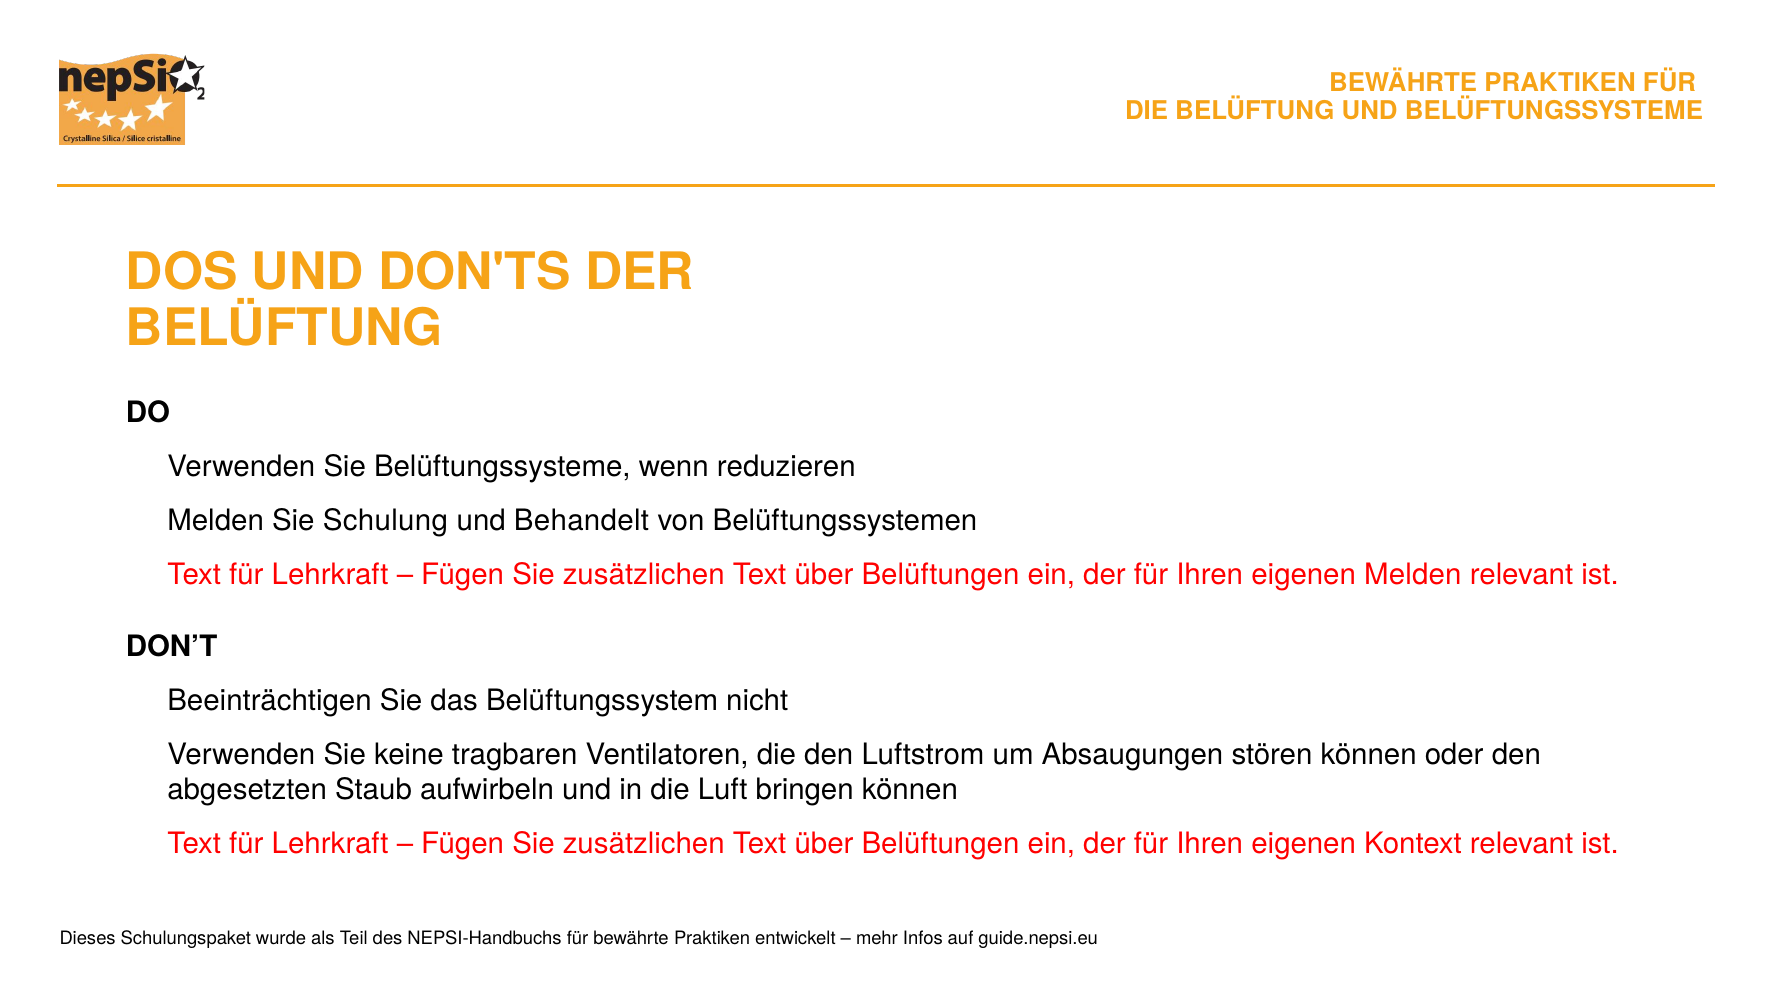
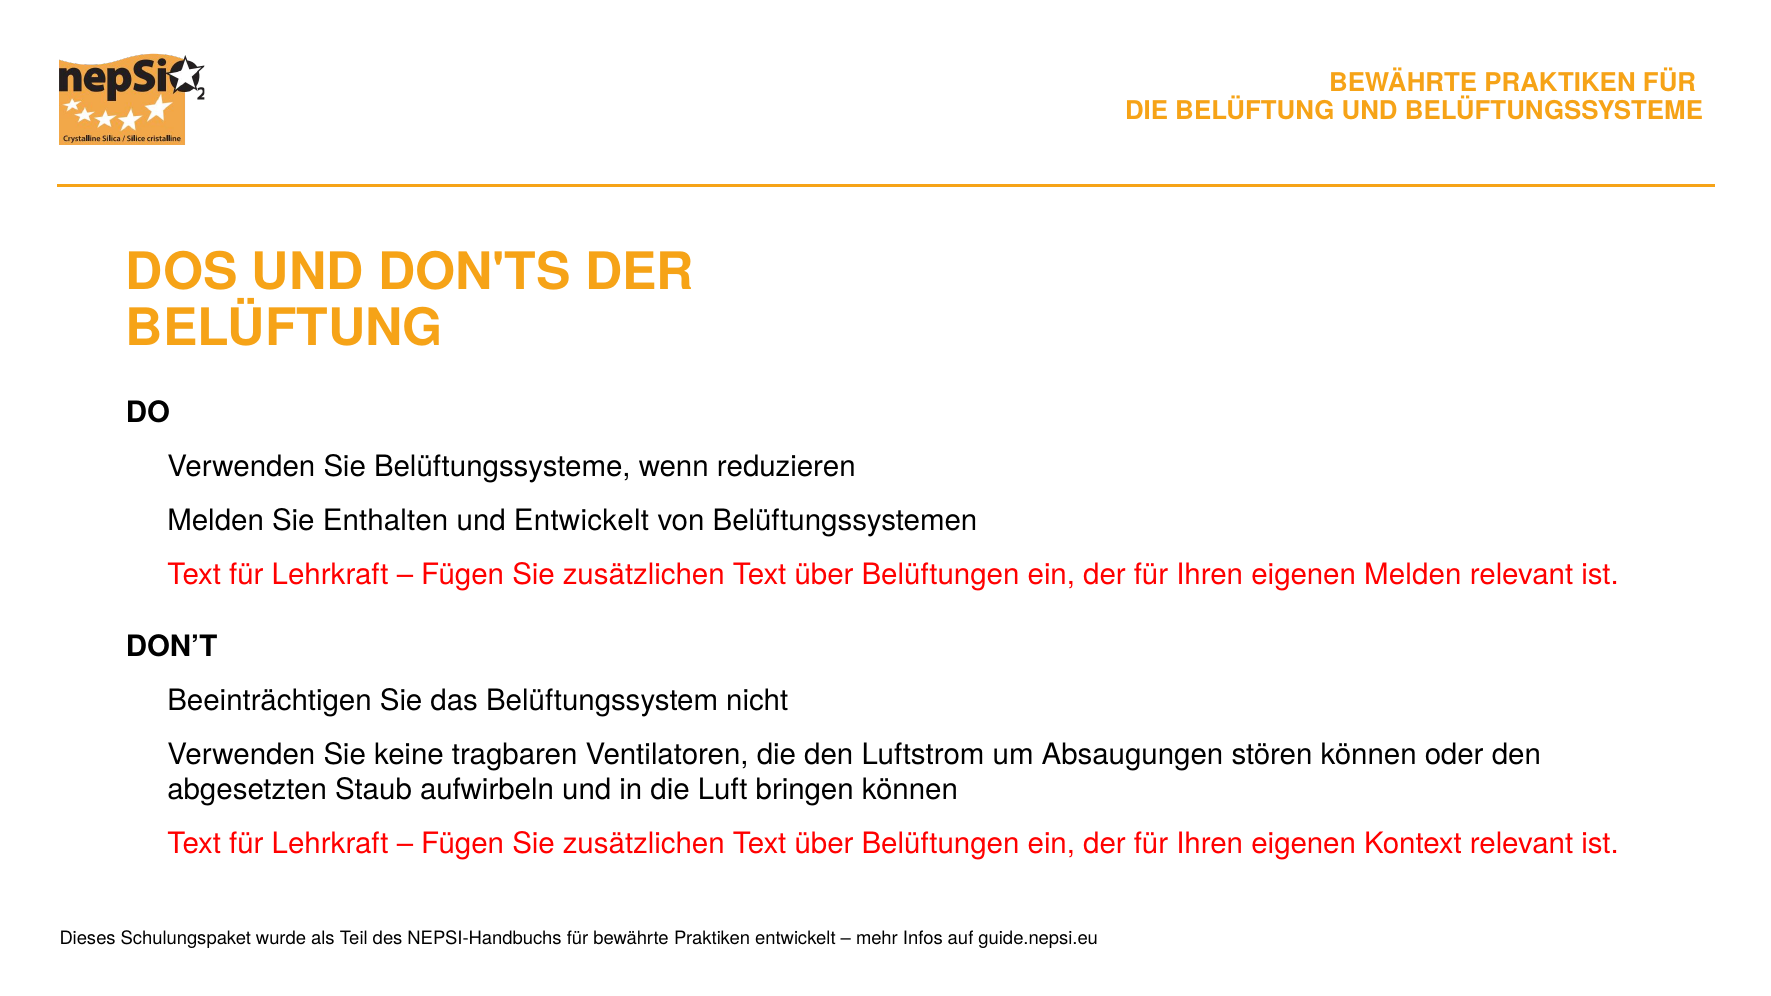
Schulung: Schulung -> Enthalten
und Behandelt: Behandelt -> Entwickelt
